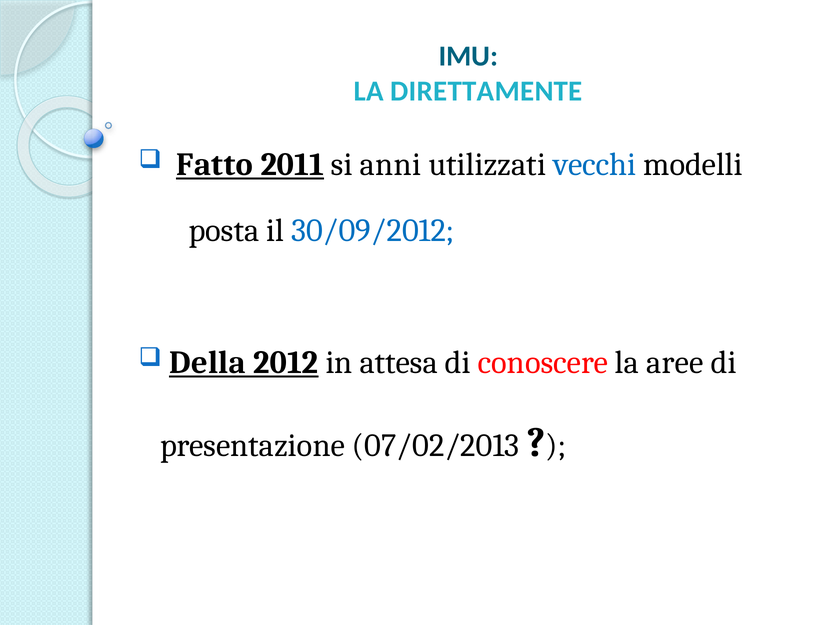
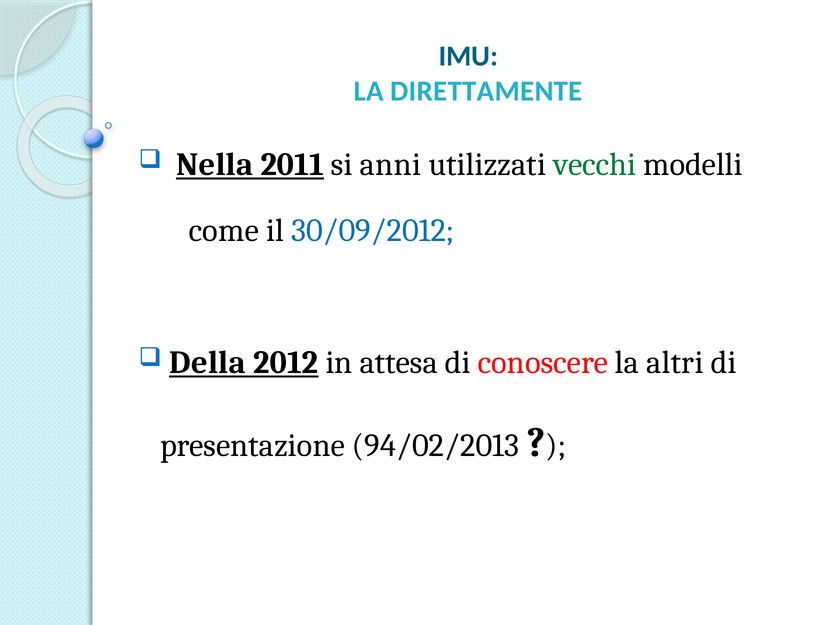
Fatto: Fatto -> Nella
vecchi colour: blue -> green
posta: posta -> come
aree: aree -> altri
07/02/2013: 07/02/2013 -> 94/02/2013
